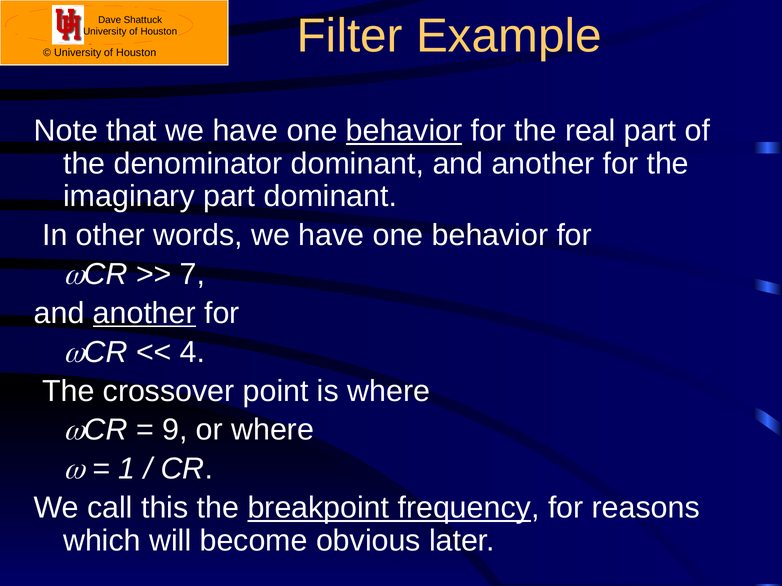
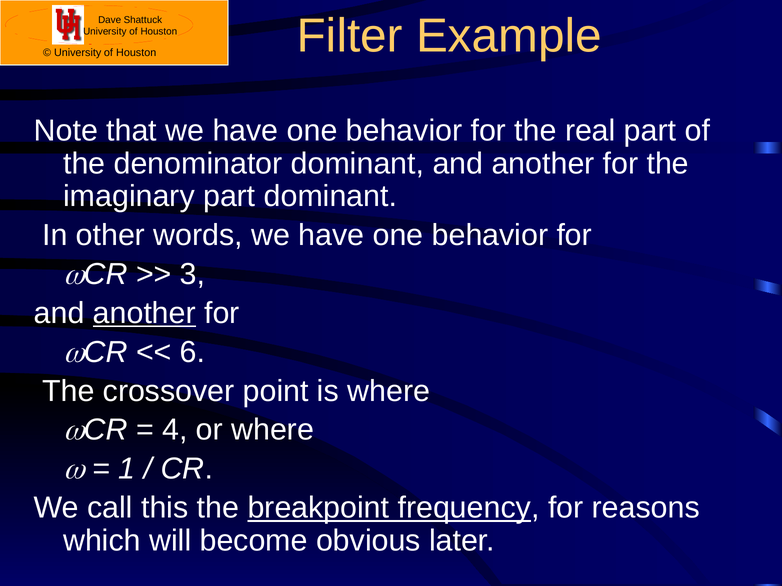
behavior at (404, 131) underline: present -> none
7: 7 -> 3
4: 4 -> 6
9: 9 -> 4
